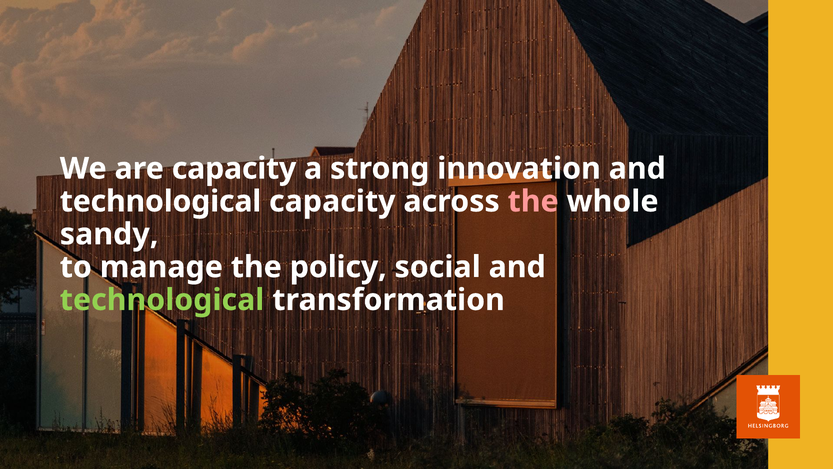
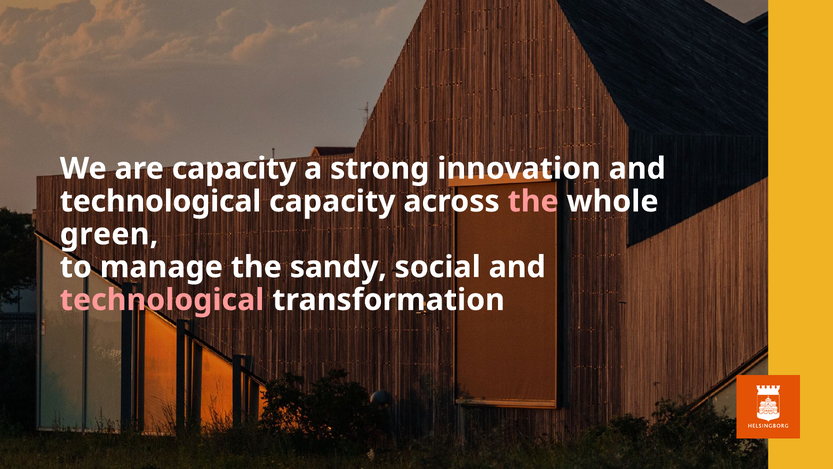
sandy: sandy -> green
policy: policy -> sandy
technological at (162, 300) colour: light green -> pink
